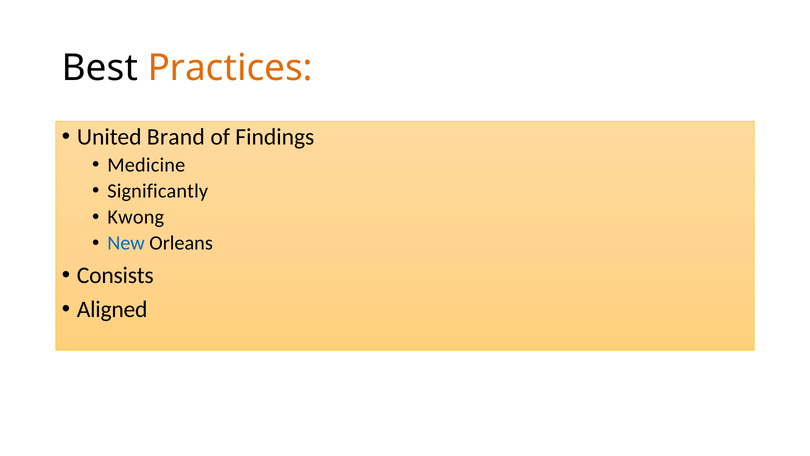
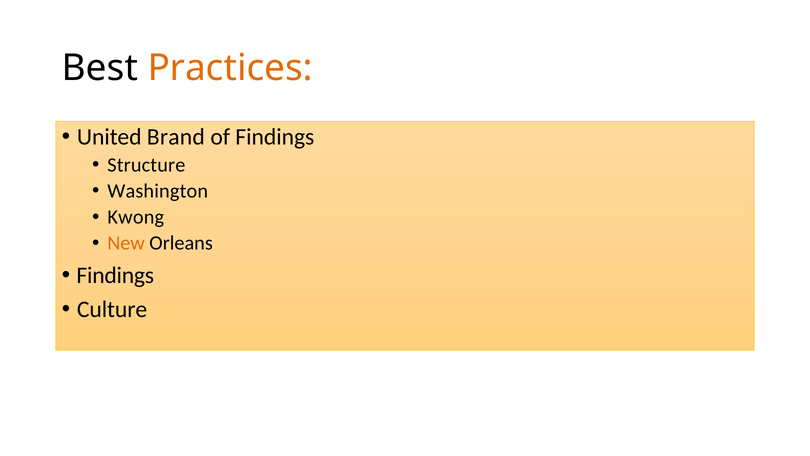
Medicine: Medicine -> Structure
Significantly: Significantly -> Washington
New colour: blue -> orange
Consists at (115, 275): Consists -> Findings
Aligned: Aligned -> Culture
